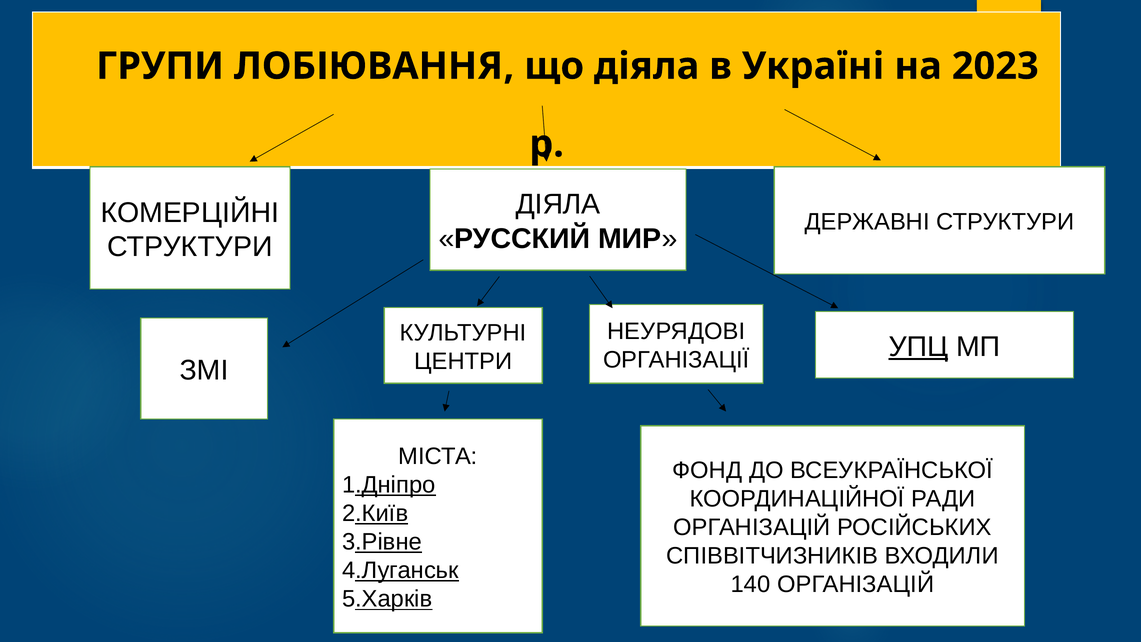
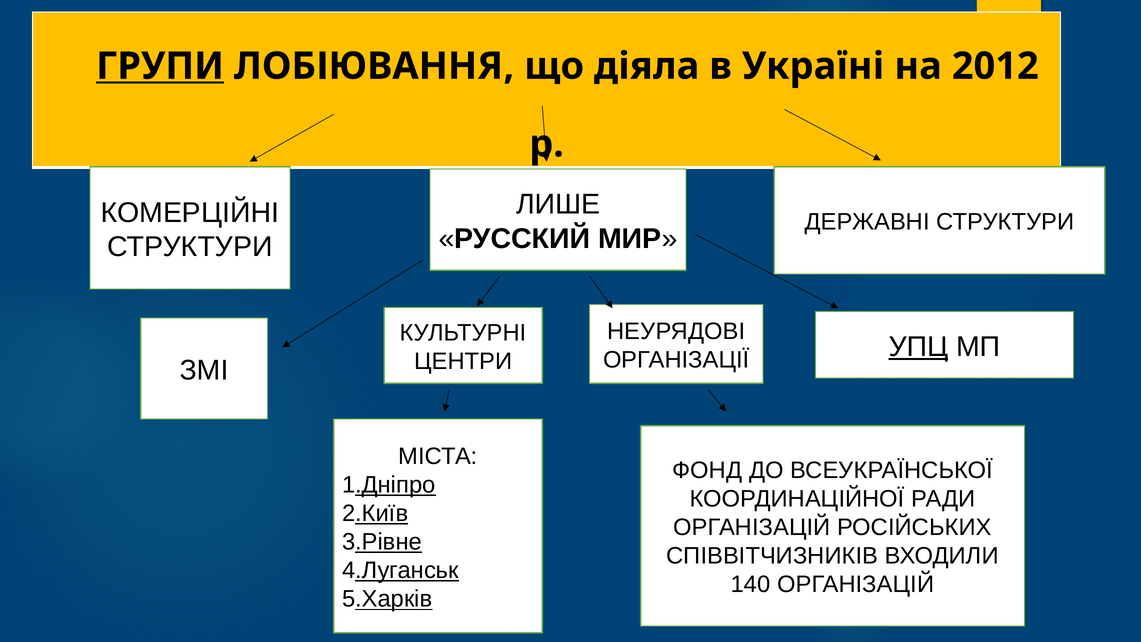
ГРУПИ underline: none -> present
2023: 2023 -> 2012
ДІЯЛА at (558, 204): ДІЯЛА -> ЛИШЕ
